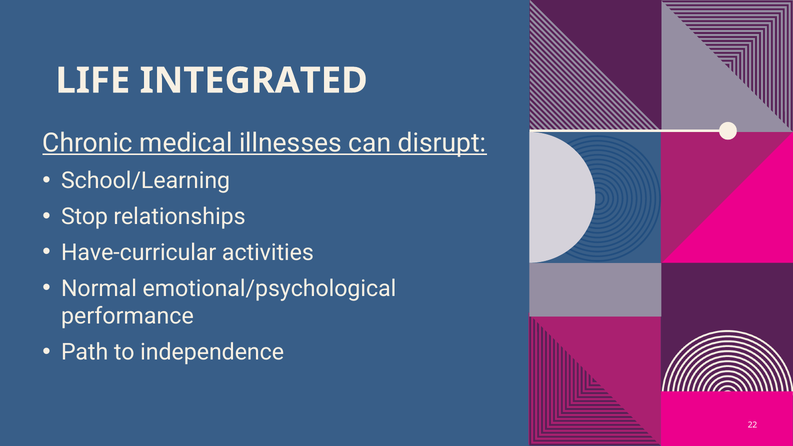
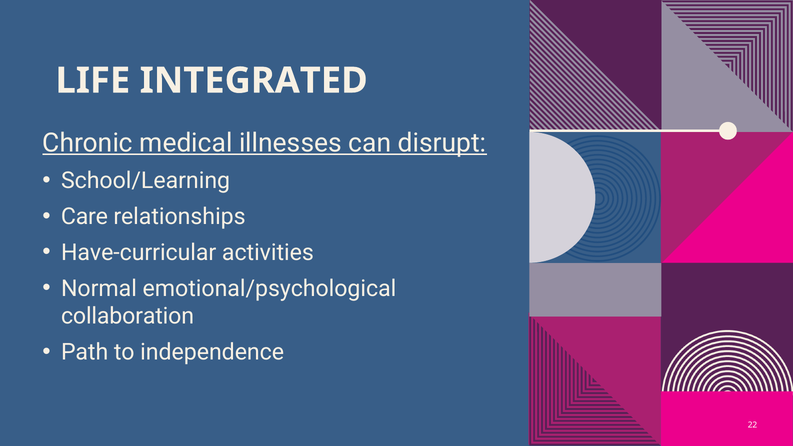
Stop: Stop -> Care
performance: performance -> collaboration
